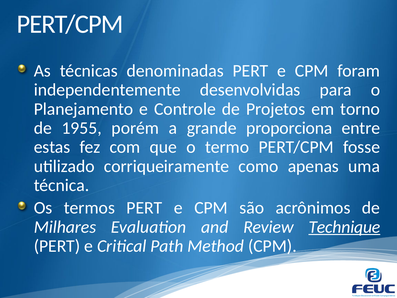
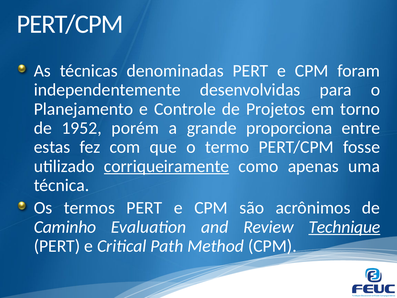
1955: 1955 -> 1952
corriqueiramente underline: none -> present
Milhares: Milhares -> Caminho
